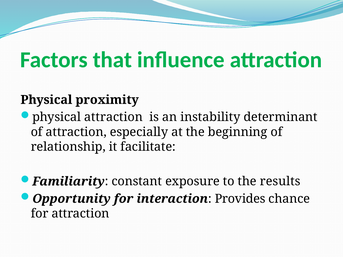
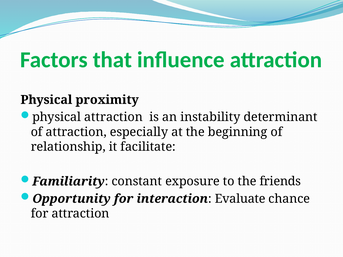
results: results -> friends
Provides: Provides -> Evaluate
